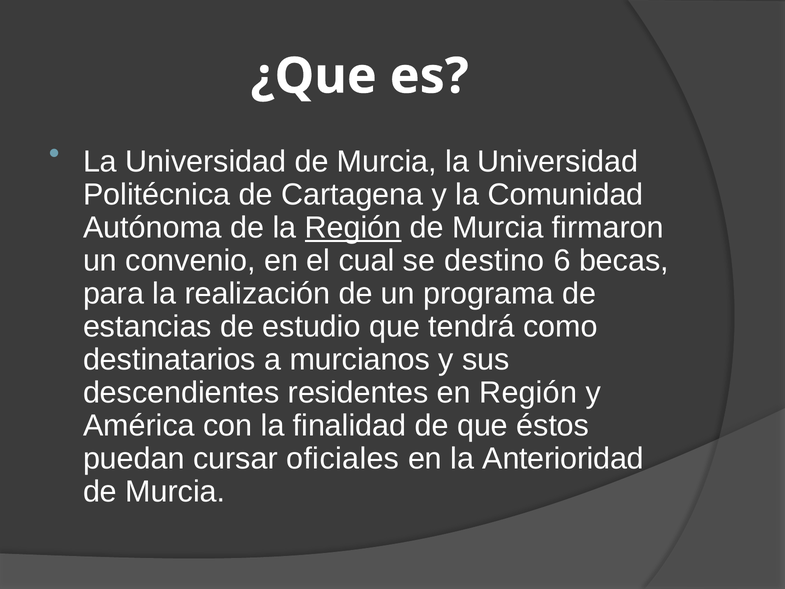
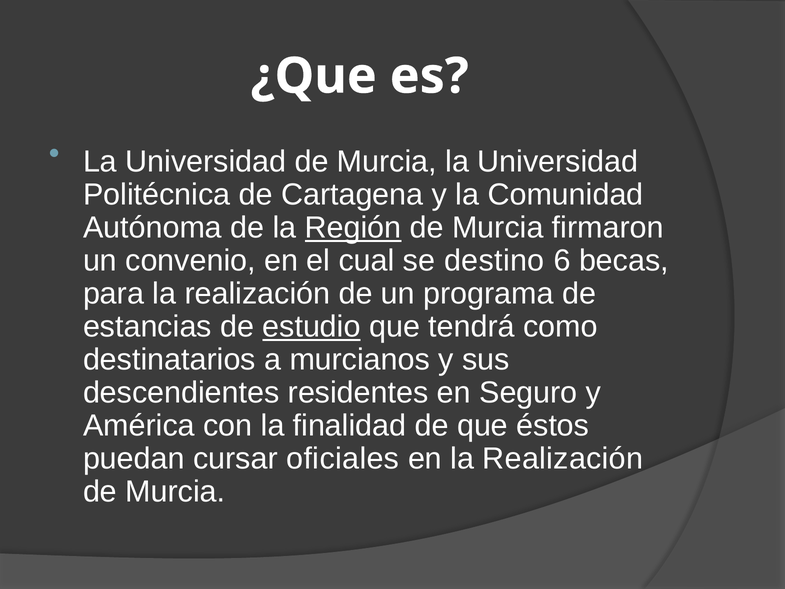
estudio underline: none -> present
en Región: Región -> Seguro
en la Anterioridad: Anterioridad -> Realización
